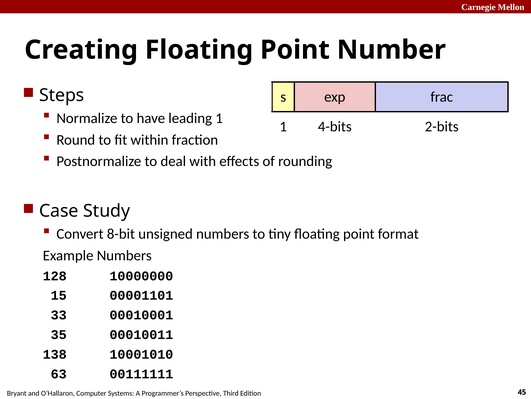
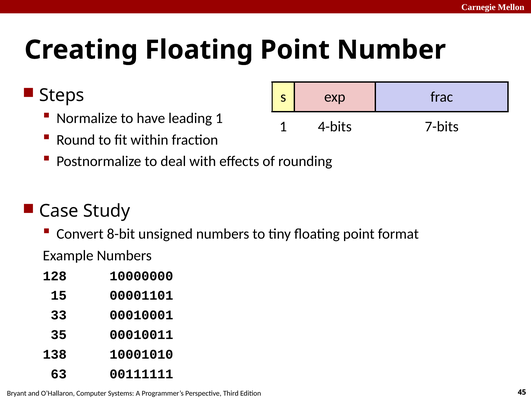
2-bits: 2-bits -> 7-bits
